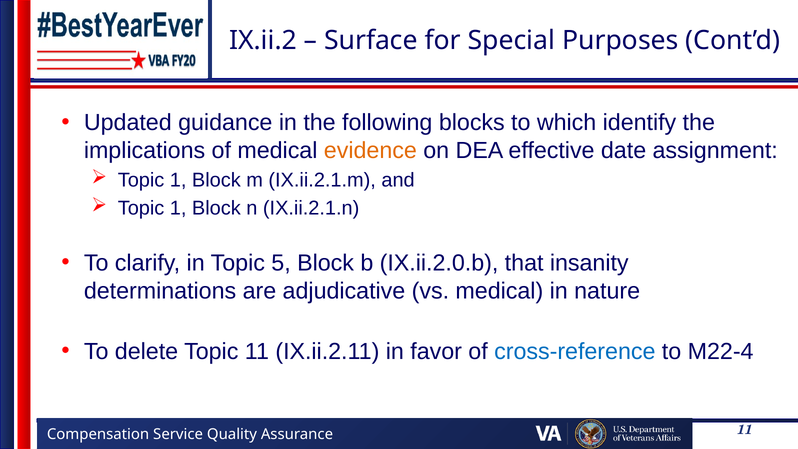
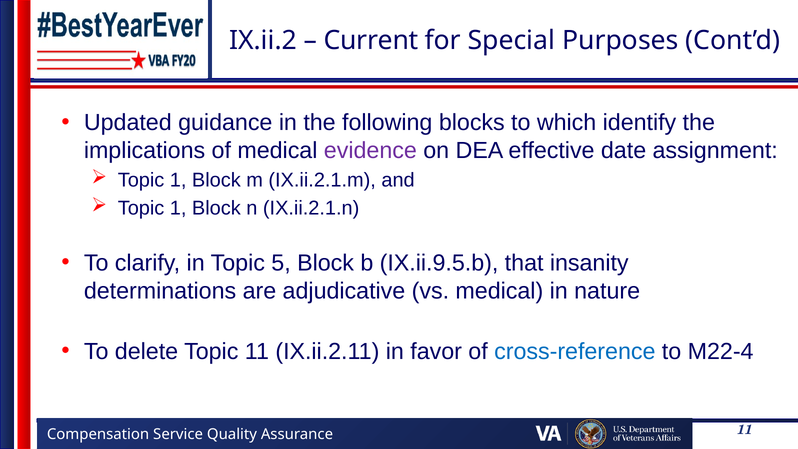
Surface: Surface -> Current
evidence colour: orange -> purple
IX.ii.2.0.b: IX.ii.2.0.b -> IX.ii.9.5.b
